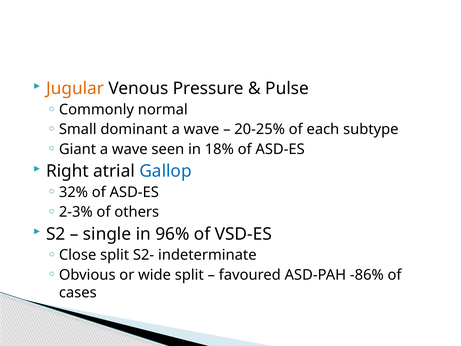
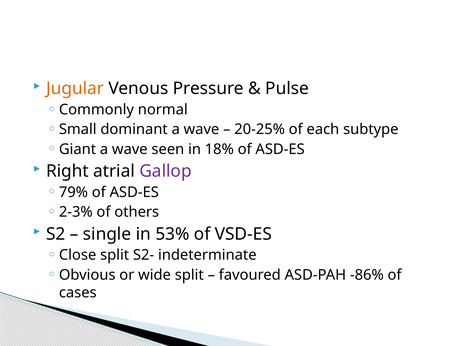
Gallop colour: blue -> purple
32%: 32% -> 79%
96%: 96% -> 53%
